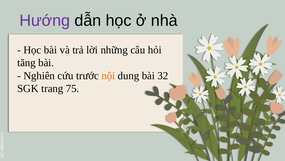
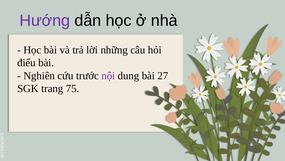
tăng: tăng -> điểu
nội colour: orange -> purple
32: 32 -> 27
